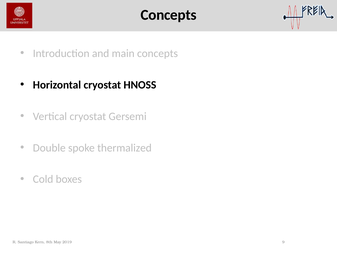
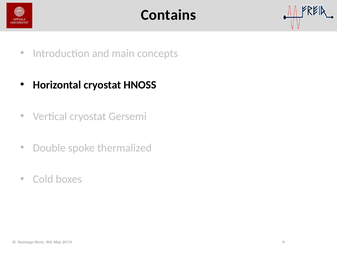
Concepts at (169, 15): Concepts -> Contains
